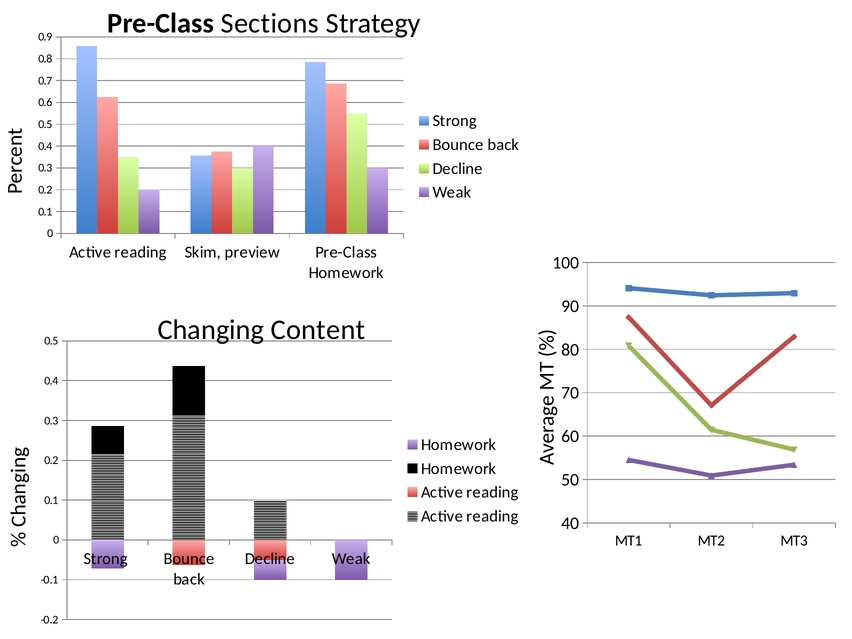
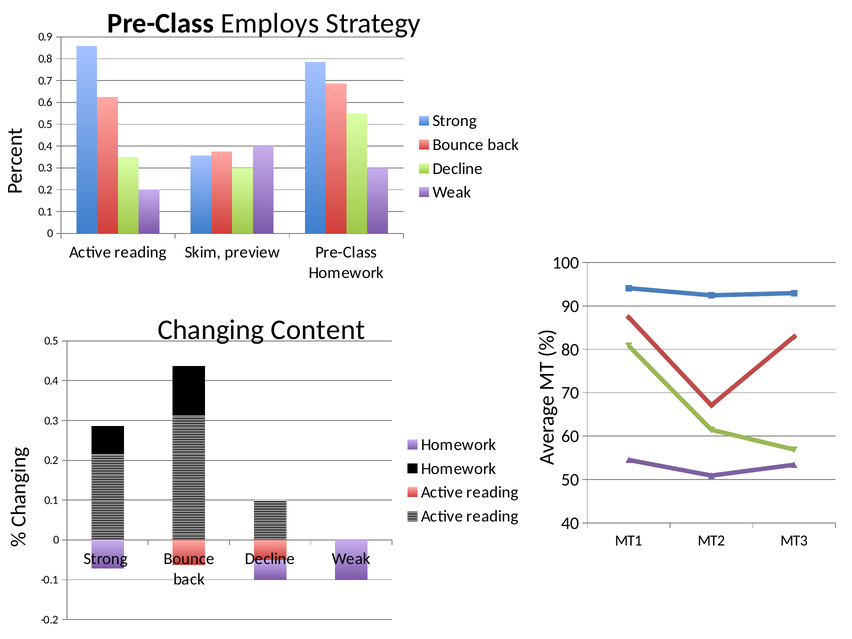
Sections: Sections -> Employs
